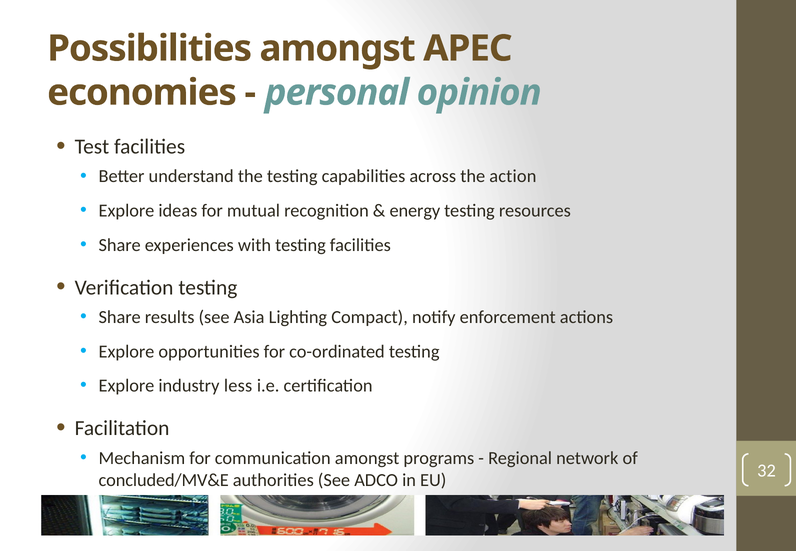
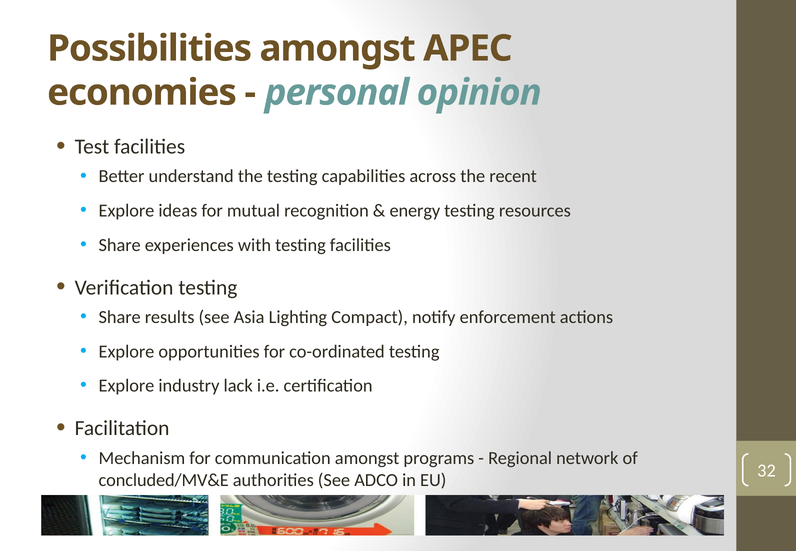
action: action -> recent
less: less -> lack
